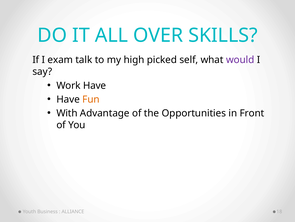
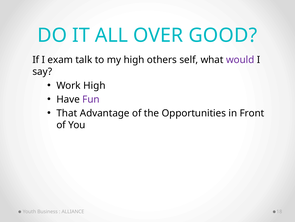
SKILLS: SKILLS -> GOOD
picked: picked -> others
Work Have: Have -> High
Fun colour: orange -> purple
With: With -> That
